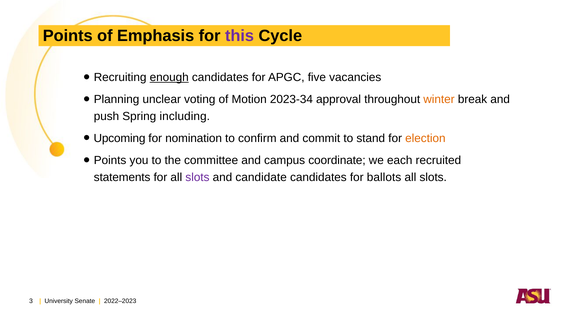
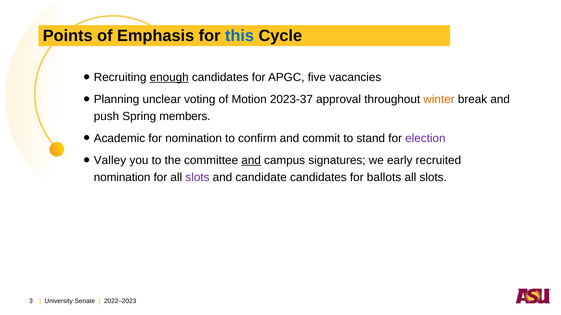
this colour: purple -> blue
2023-34: 2023-34 -> 2023-37
including: including -> members
Upcoming: Upcoming -> Academic
election colour: orange -> purple
Points at (110, 161): Points -> Valley
and at (251, 161) underline: none -> present
coordinate: coordinate -> signatures
each: each -> early
statements at (122, 177): statements -> nomination
